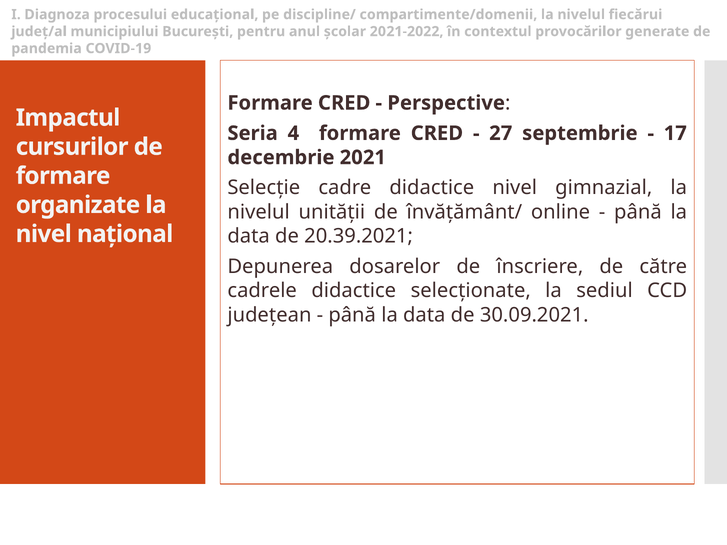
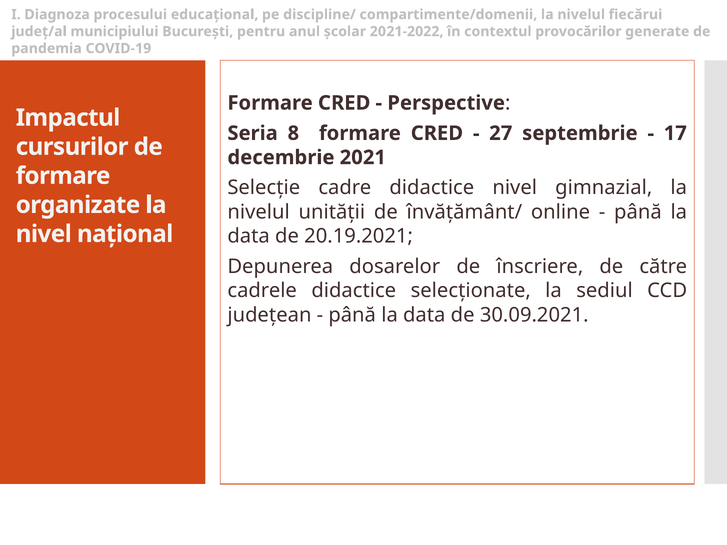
4: 4 -> 8
20.39.2021: 20.39.2021 -> 20.19.2021
